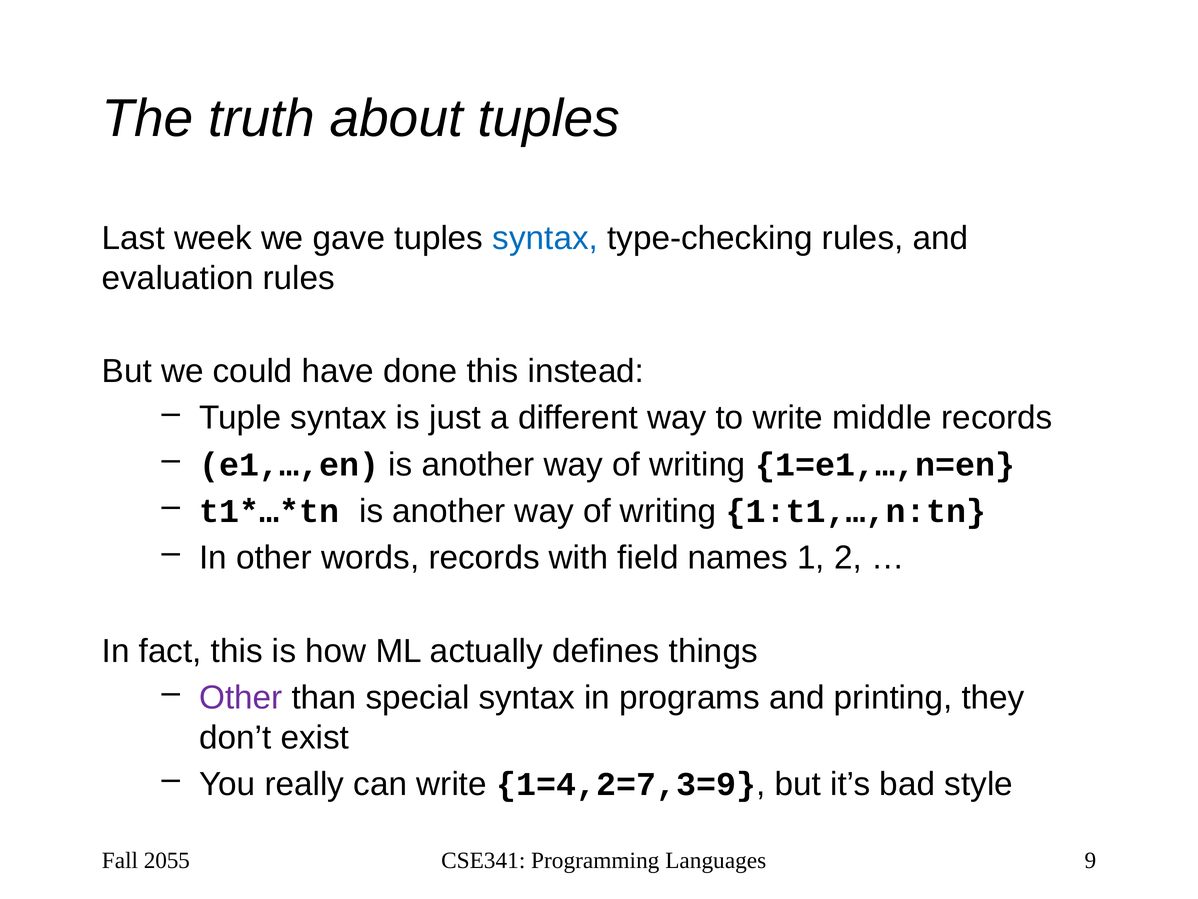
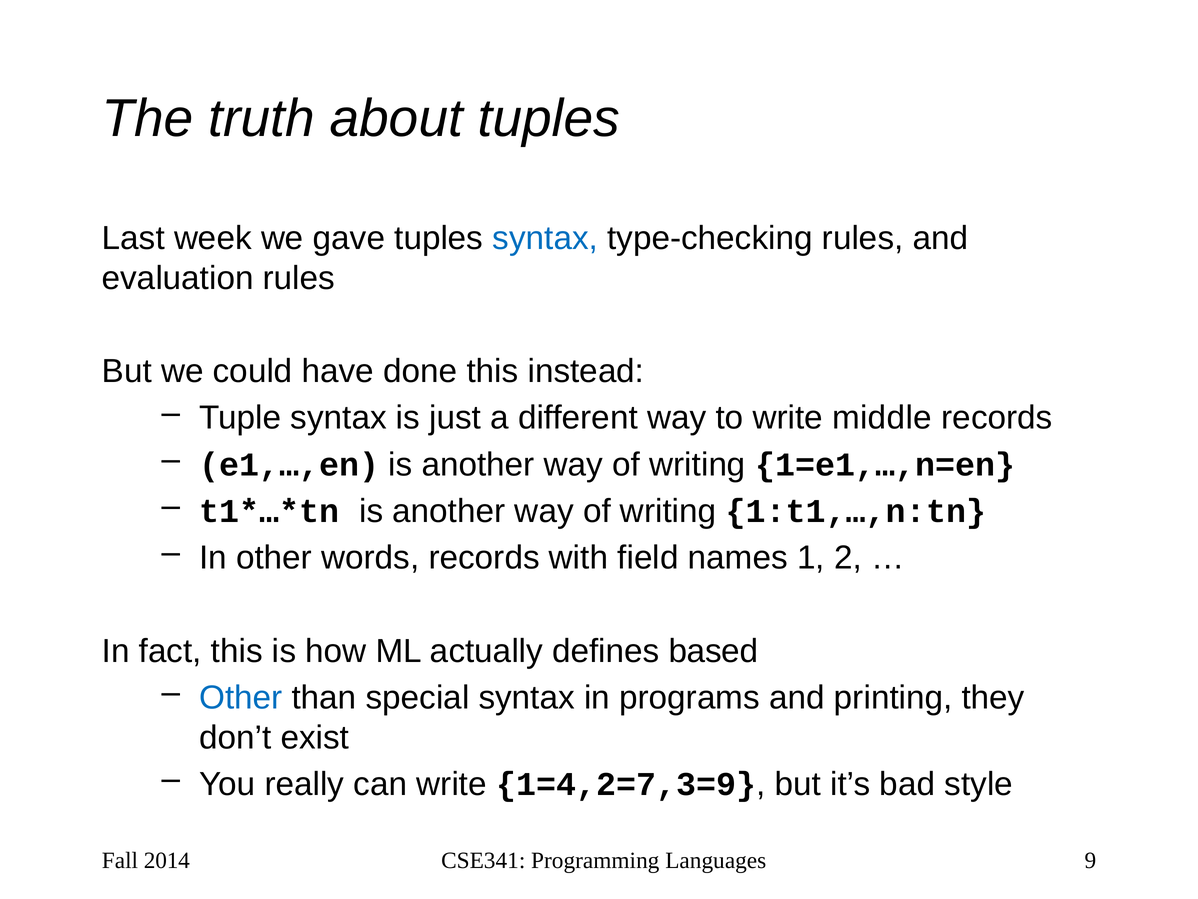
things: things -> based
Other at (241, 697) colour: purple -> blue
2055: 2055 -> 2014
